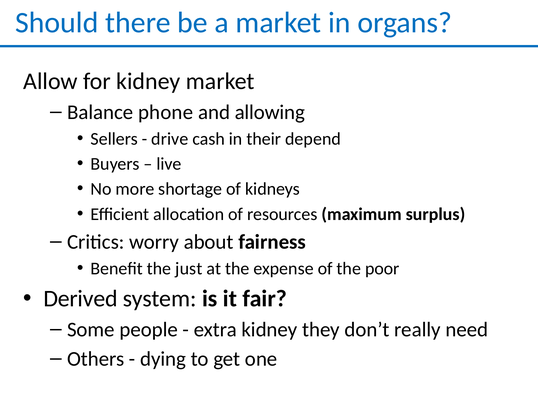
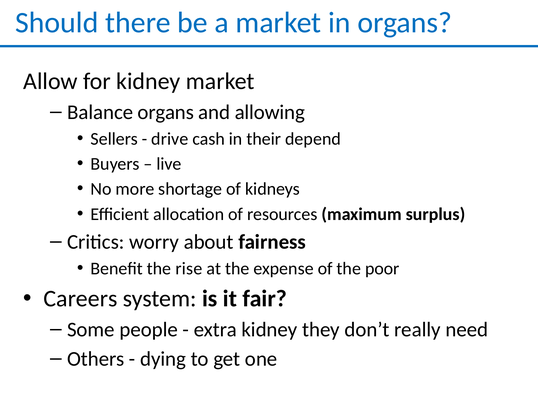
Balance phone: phone -> organs
just: just -> rise
Derived: Derived -> Careers
